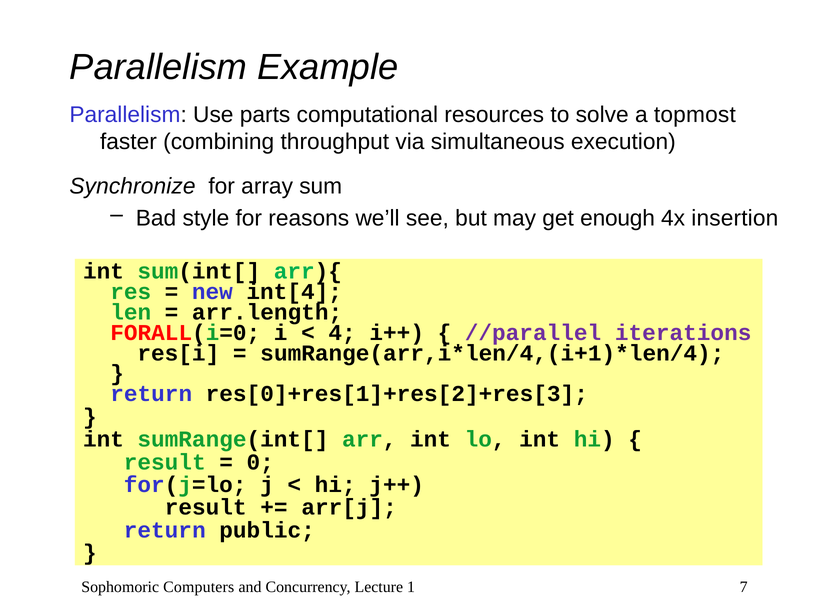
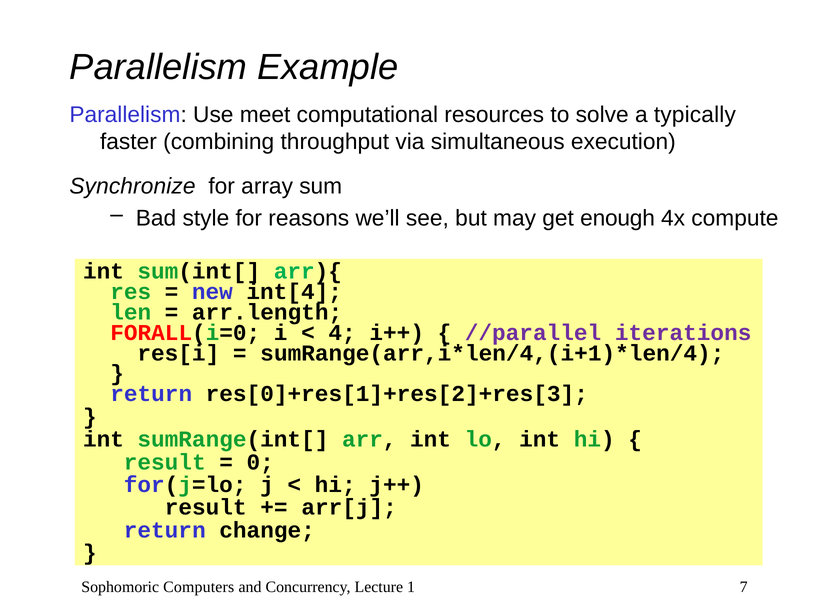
parts: parts -> meet
topmost: topmost -> typically
insertion: insertion -> compute
public: public -> change
